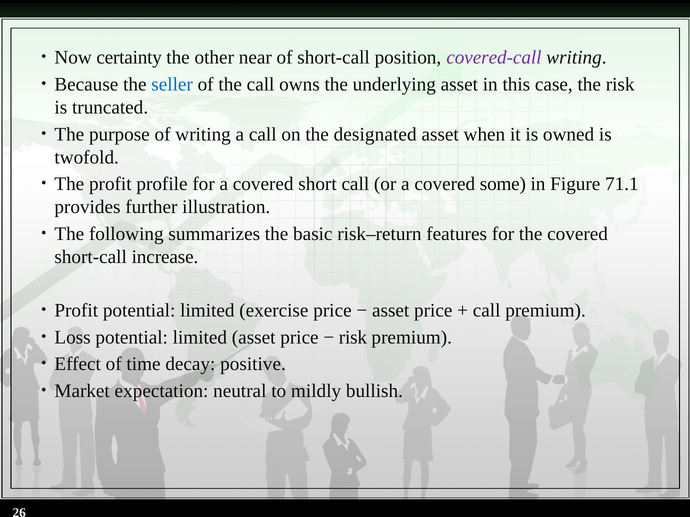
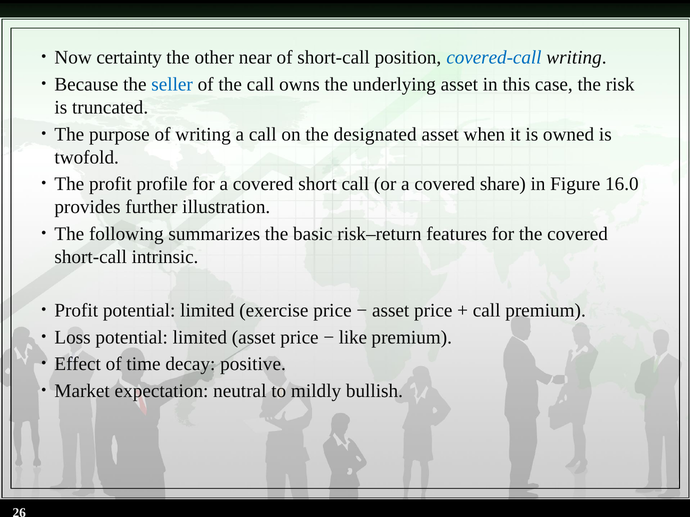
covered-call colour: purple -> blue
some: some -> share
71.1: 71.1 -> 16.0
increase: increase -> intrinsic
risk at (353, 338): risk -> like
